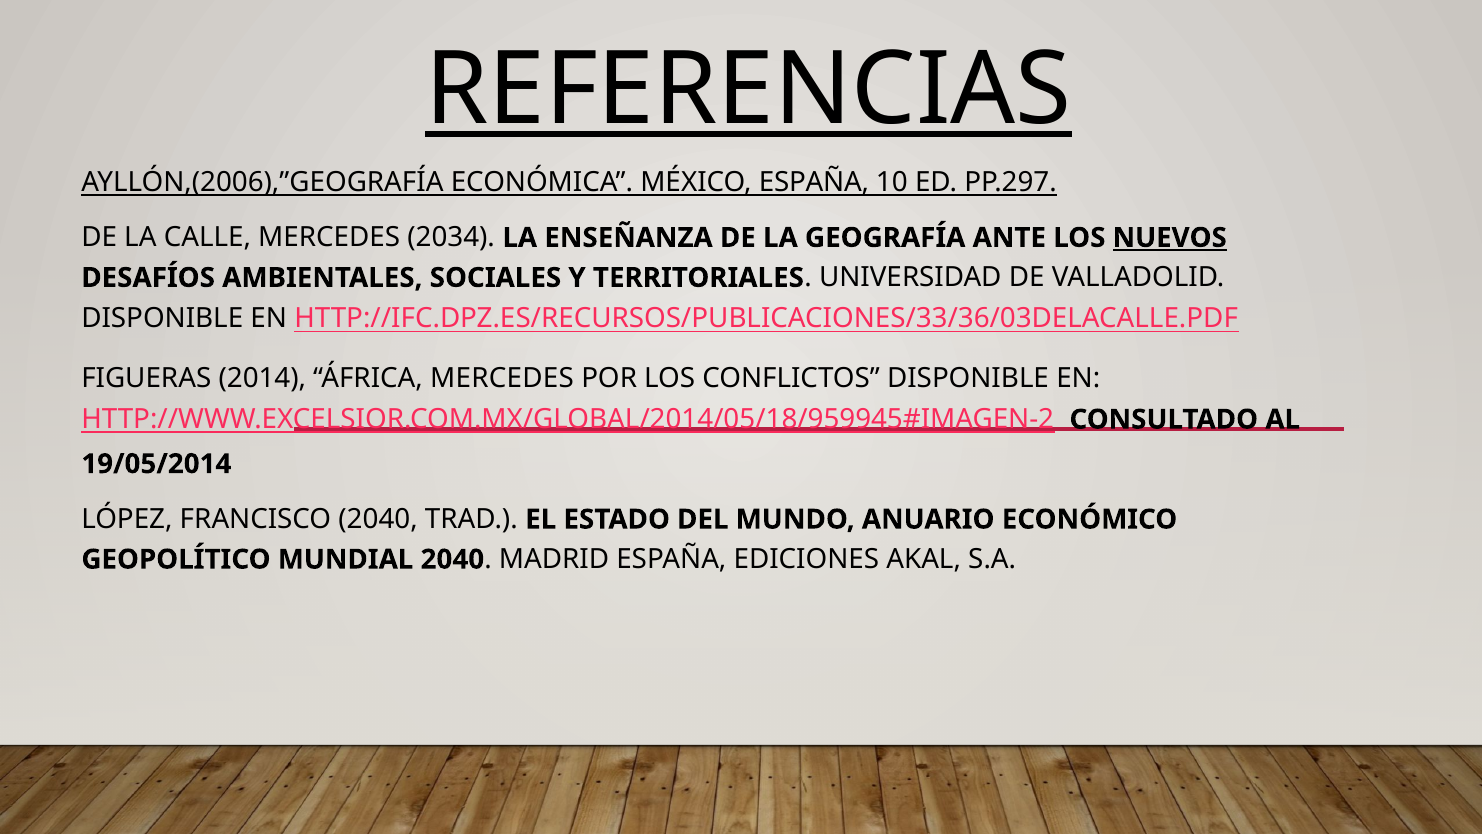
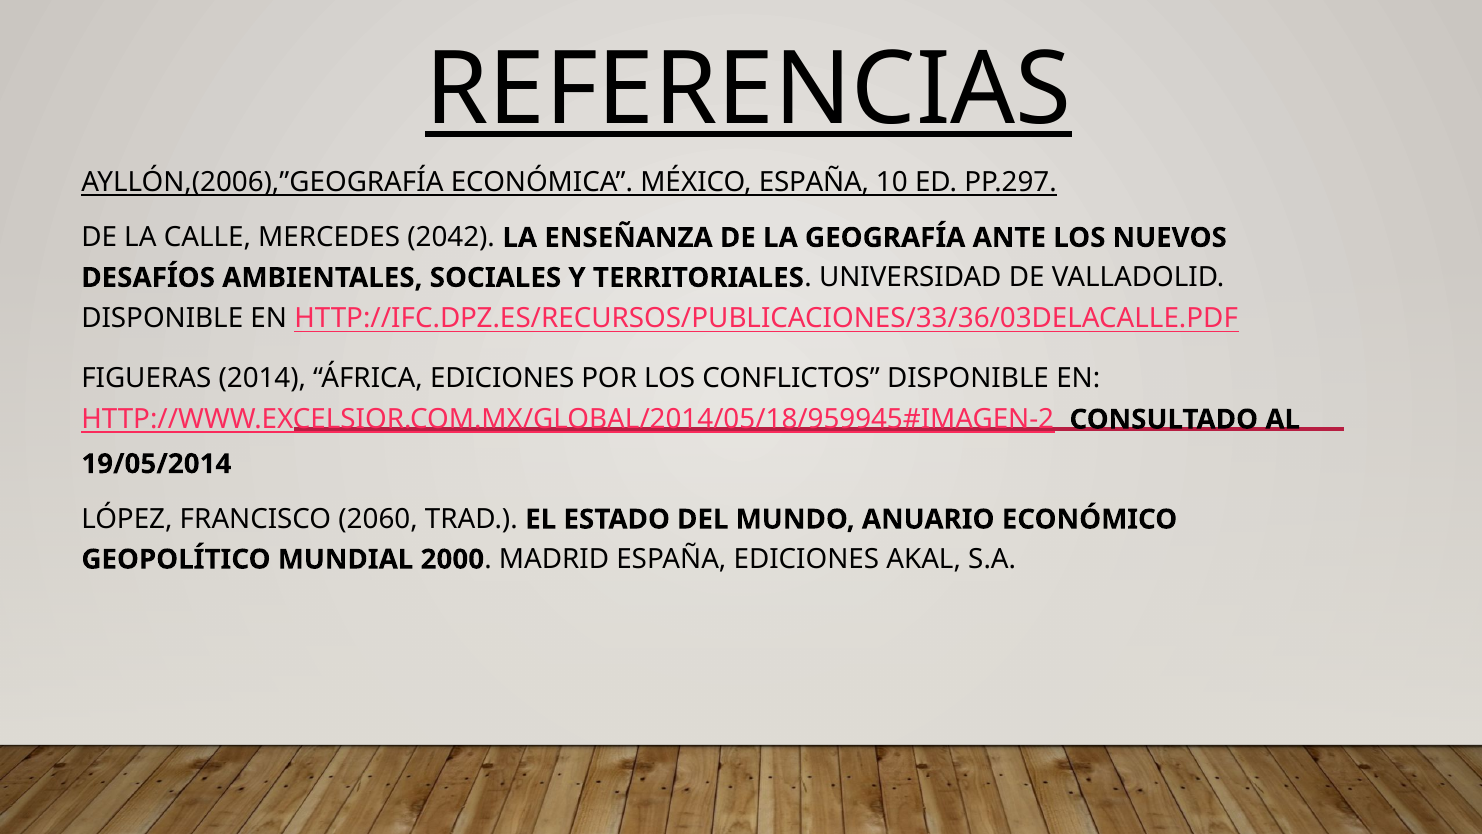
2034: 2034 -> 2042
NUEVOS underline: present -> none
ÁFRICA MERCEDES: MERCEDES -> EDICIONES
FRANCISCO 2040: 2040 -> 2060
MUNDIAL 2040: 2040 -> 2000
